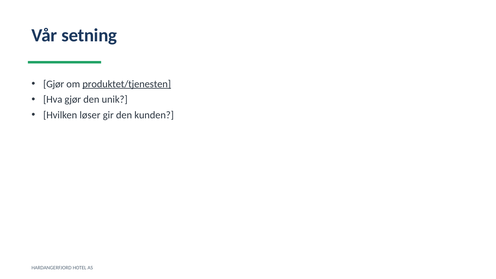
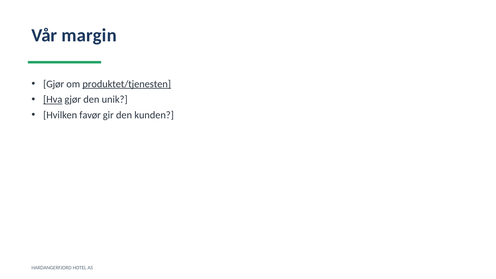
setning: setning -> margin
Hva underline: none -> present
løser: løser -> favør
